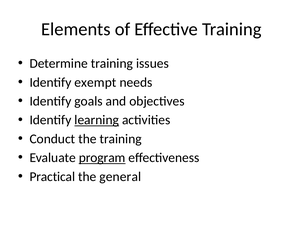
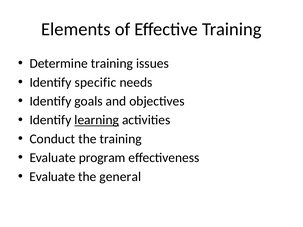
exempt: exempt -> specific
program underline: present -> none
Practical at (52, 177): Practical -> Evaluate
